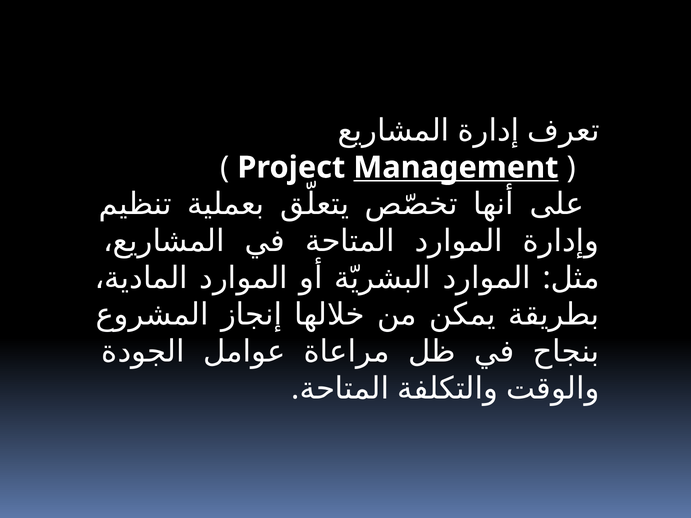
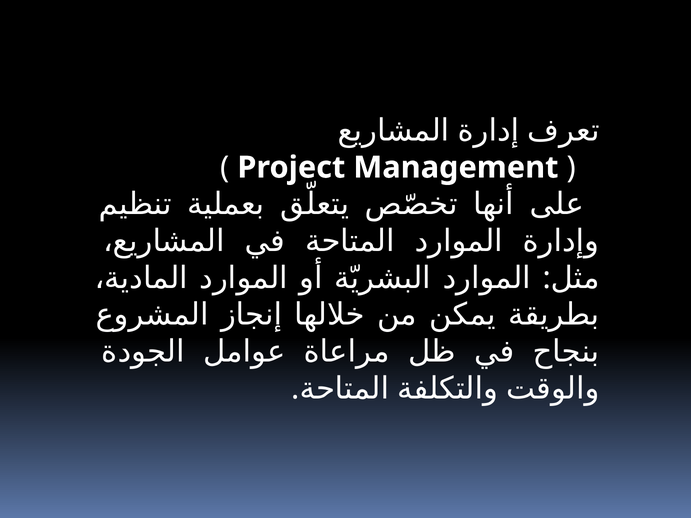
Management underline: present -> none
